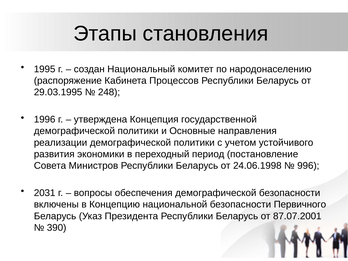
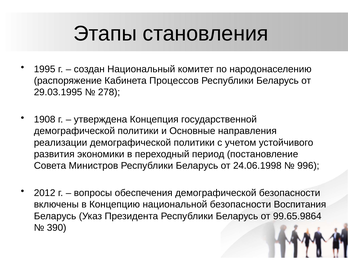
248: 248 -> 278
1996: 1996 -> 1908
2031: 2031 -> 2012
Первичного: Первичного -> Воспитания
87.07.2001: 87.07.2001 -> 99.65.9864
